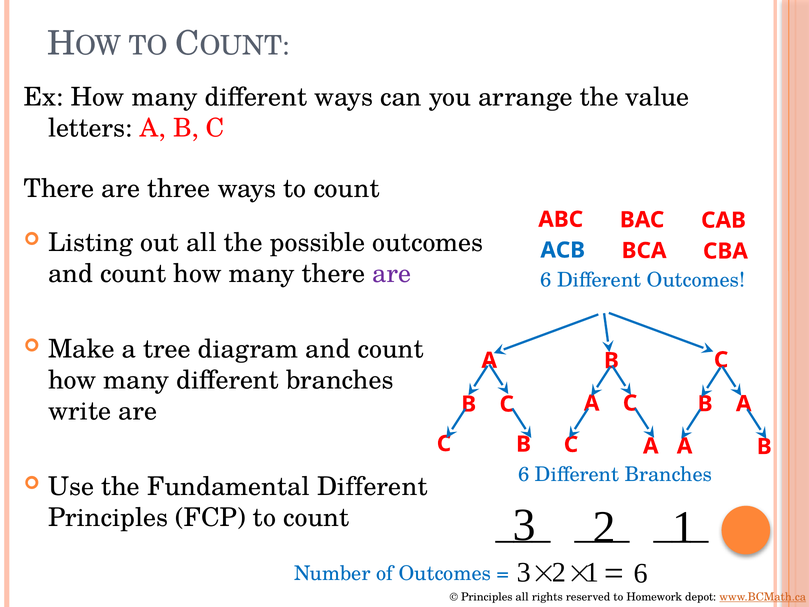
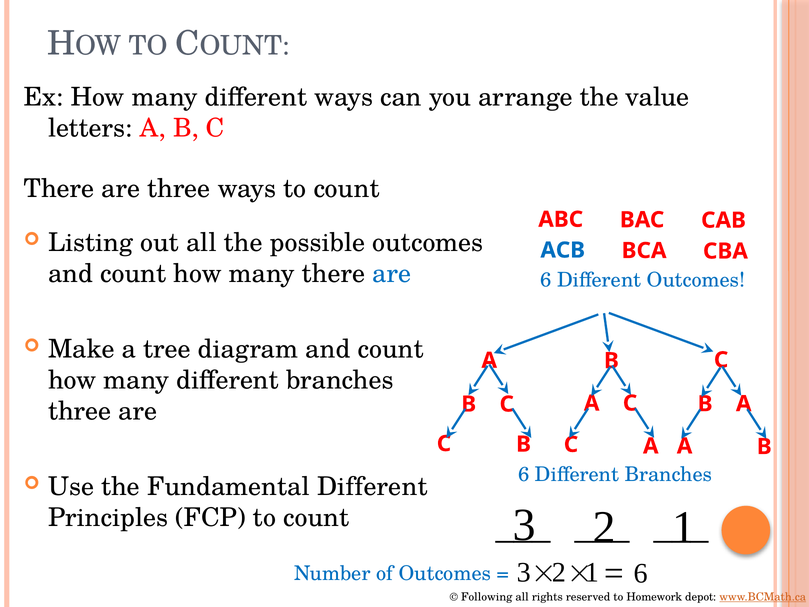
are at (392, 274) colour: purple -> blue
write at (80, 411): write -> three
Principles at (487, 597): Principles -> Following
